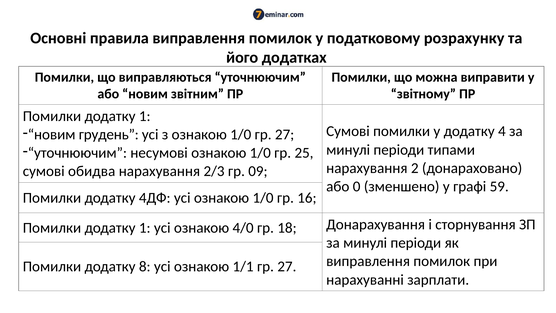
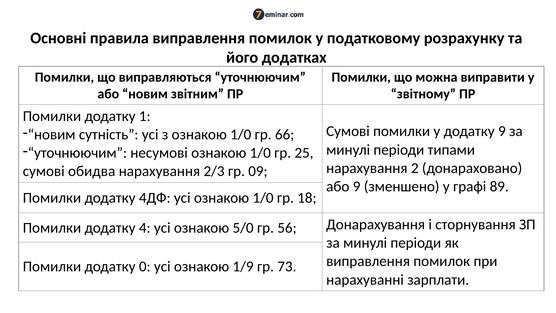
додатку 4: 4 -> 9
грудень: грудень -> сутність
1/0 гр 27: 27 -> 66
або 0: 0 -> 9
59: 59 -> 89
16: 16 -> 18
1 at (145, 228): 1 -> 4
4/0: 4/0 -> 5/0
18: 18 -> 56
8: 8 -> 0
1/1: 1/1 -> 1/9
27 at (287, 266): 27 -> 73
